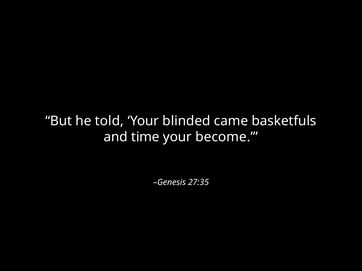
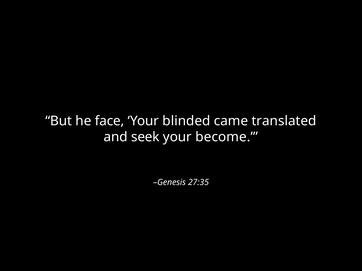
told: told -> face
basketfuls: basketfuls -> translated
time: time -> seek
